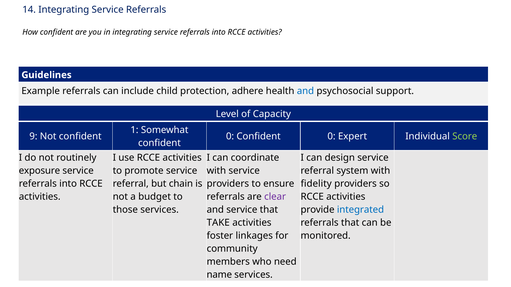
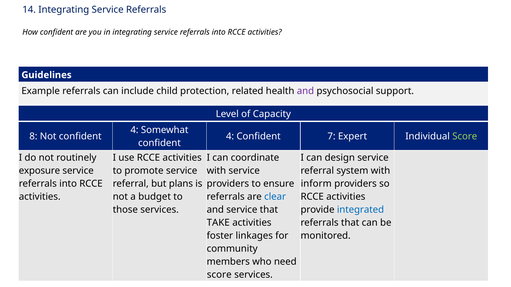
adhere: adhere -> related
and at (305, 91) colour: blue -> purple
1 at (134, 130): 1 -> 4
9: 9 -> 8
0 at (230, 137): 0 -> 4
0 at (332, 137): 0 -> 7
chain: chain -> plans
fidelity: fidelity -> inform
clear colour: purple -> blue
name at (219, 275): name -> score
